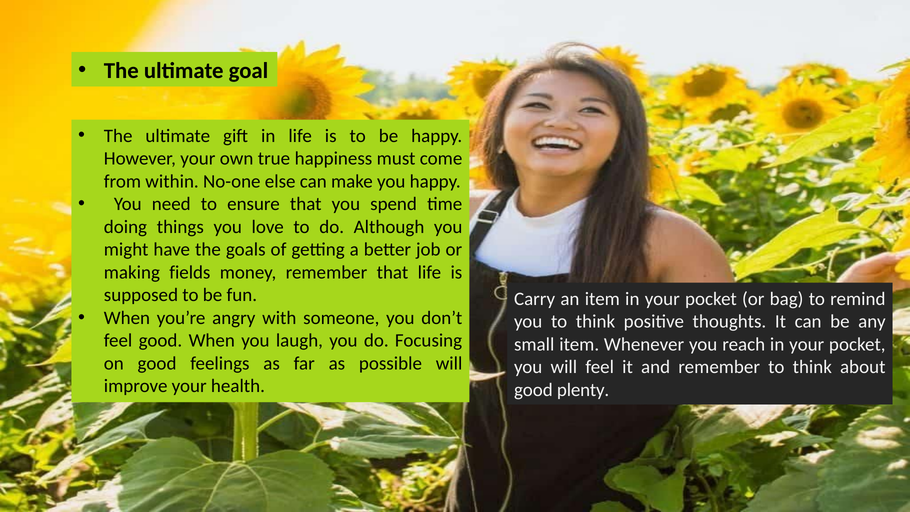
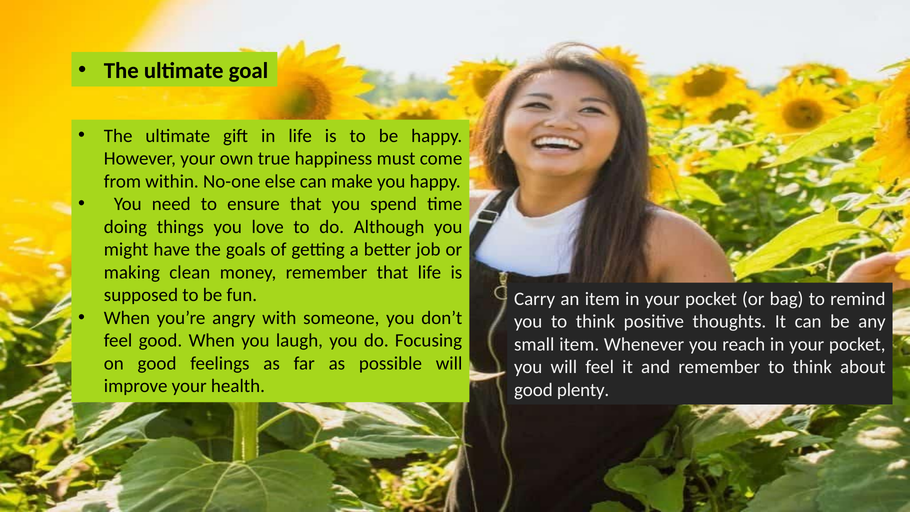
fields: fields -> clean
